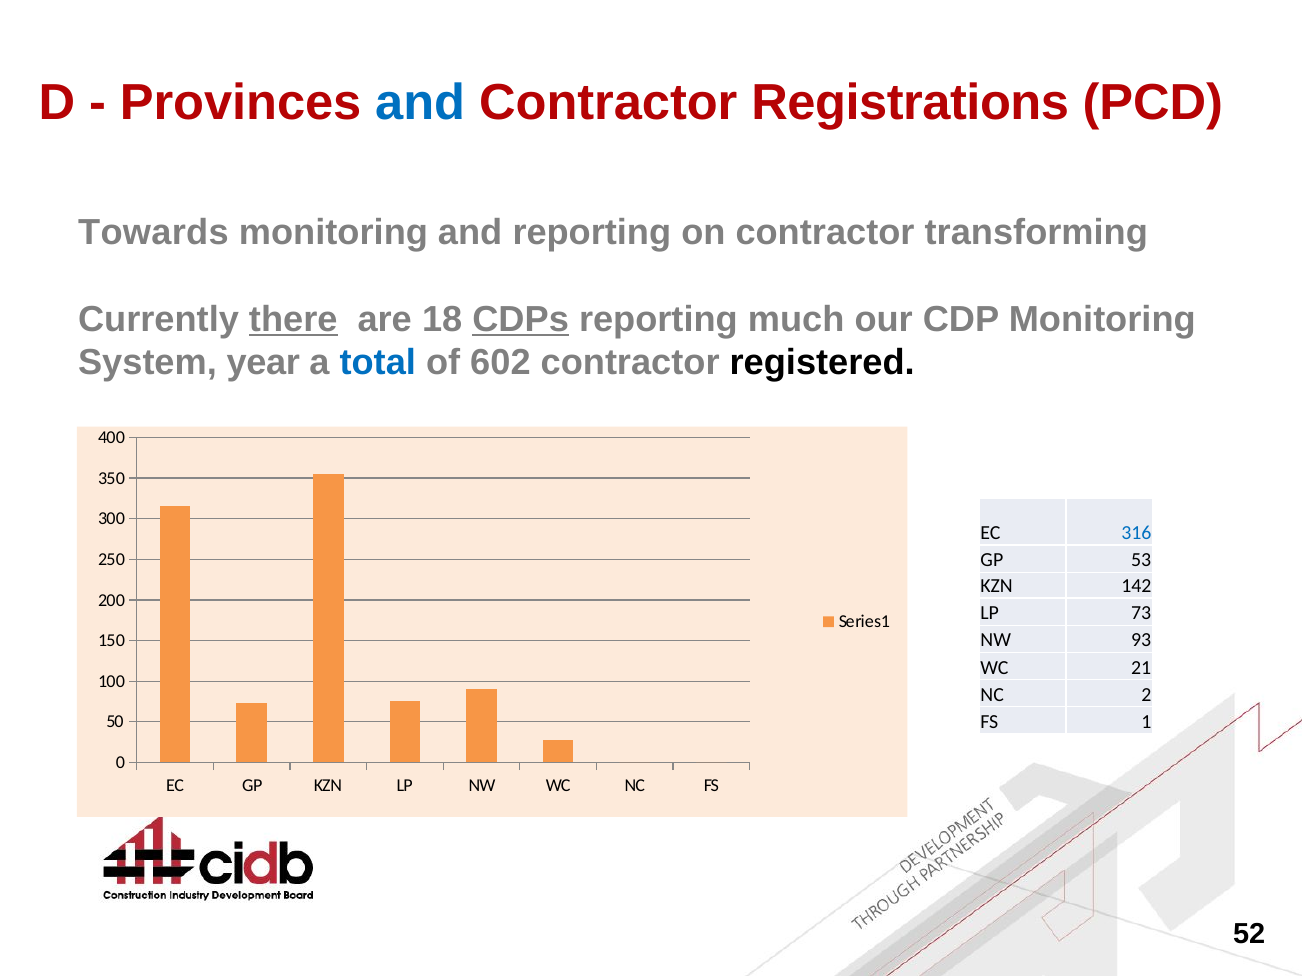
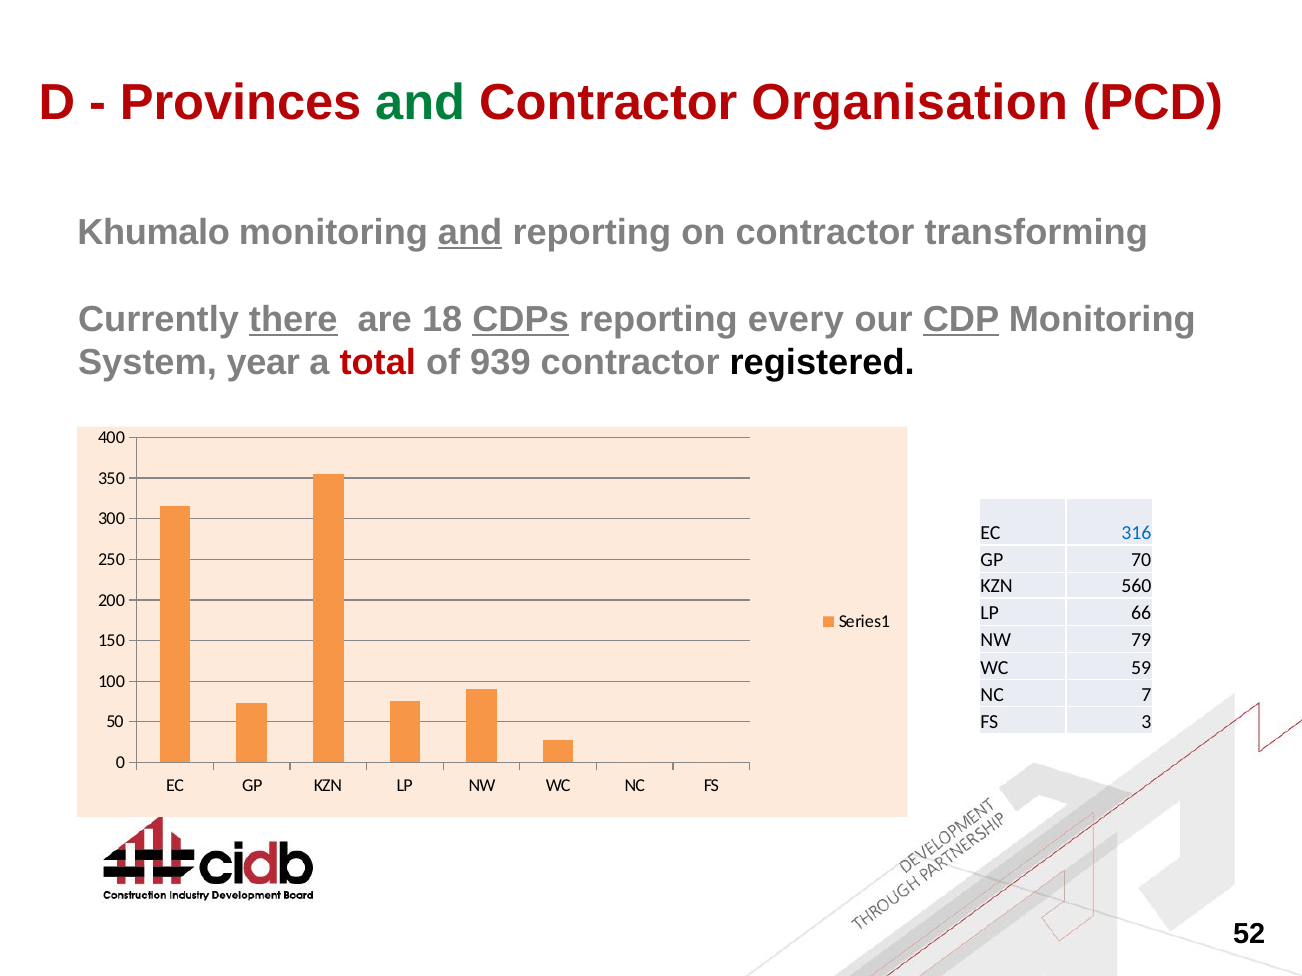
and at (420, 103) colour: blue -> green
Registrations: Registrations -> Organisation
Towards: Towards -> Khumalo
and at (470, 233) underline: none -> present
much: much -> every
CDP underline: none -> present
total colour: blue -> red
602: 602 -> 939
53: 53 -> 70
142: 142 -> 560
73: 73 -> 66
93: 93 -> 79
21: 21 -> 59
2: 2 -> 7
1: 1 -> 3
